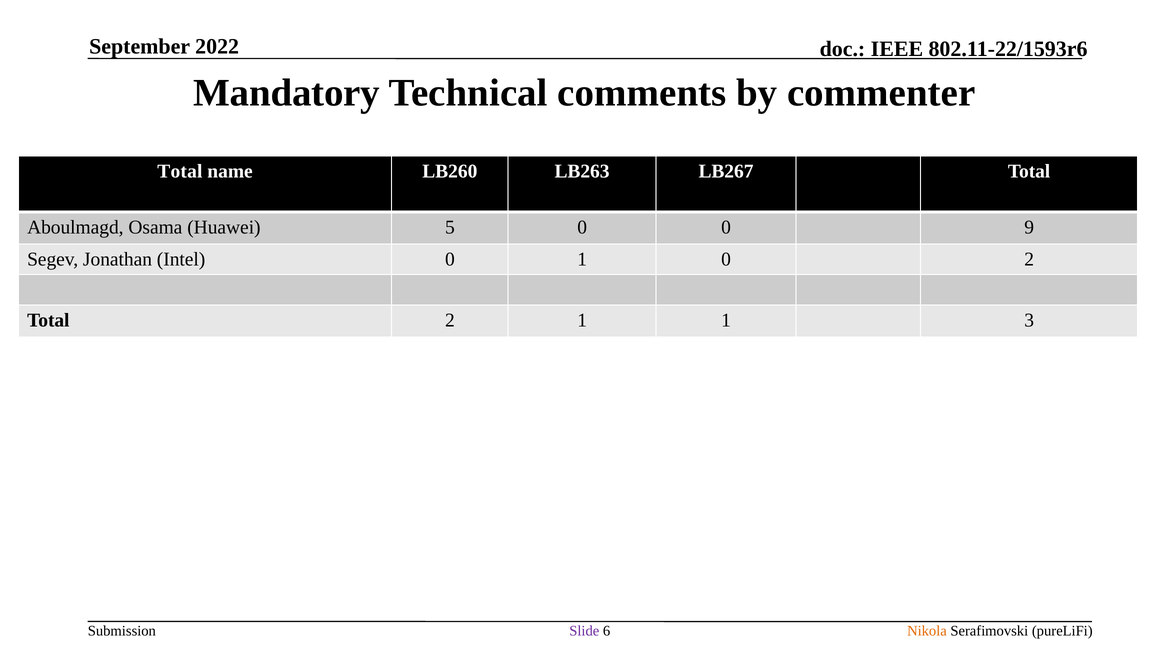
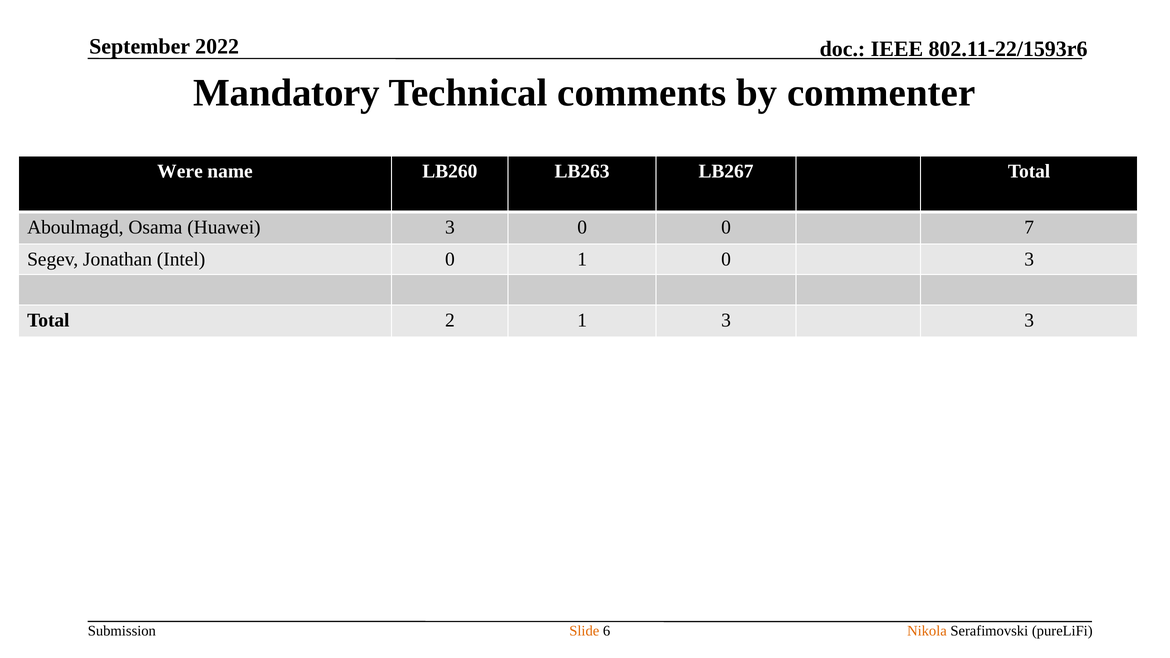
Total at (180, 171): Total -> Were
Huawei 5: 5 -> 3
9: 9 -> 7
0 2: 2 -> 3
1 1: 1 -> 3
Slide colour: purple -> orange
